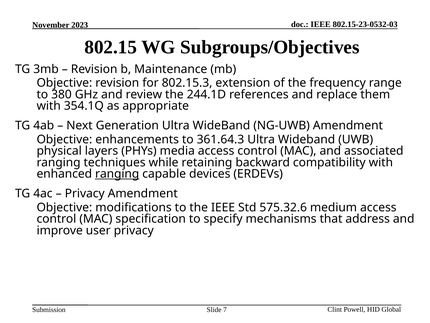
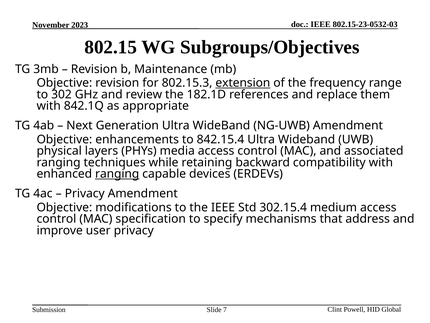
extension underline: none -> present
380: 380 -> 302
244.1D: 244.1D -> 182.1D
354.1Q: 354.1Q -> 842.1Q
361.64.3: 361.64.3 -> 842.15.4
575.32.6: 575.32.6 -> 302.15.4
